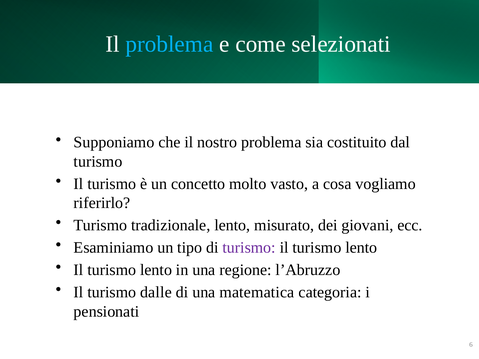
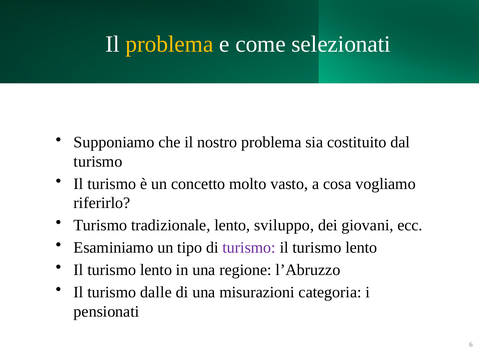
problema at (169, 44) colour: light blue -> yellow
misurato: misurato -> sviluppo
matematica: matematica -> misurazioni
